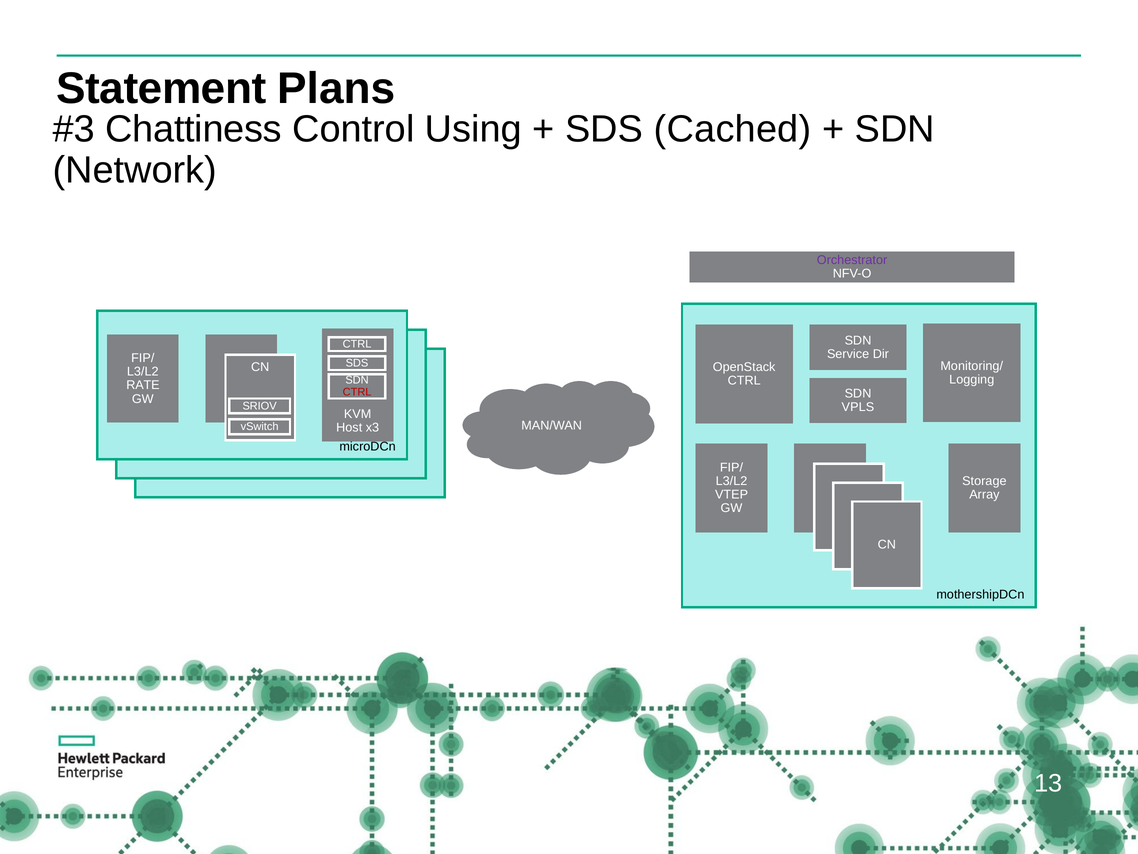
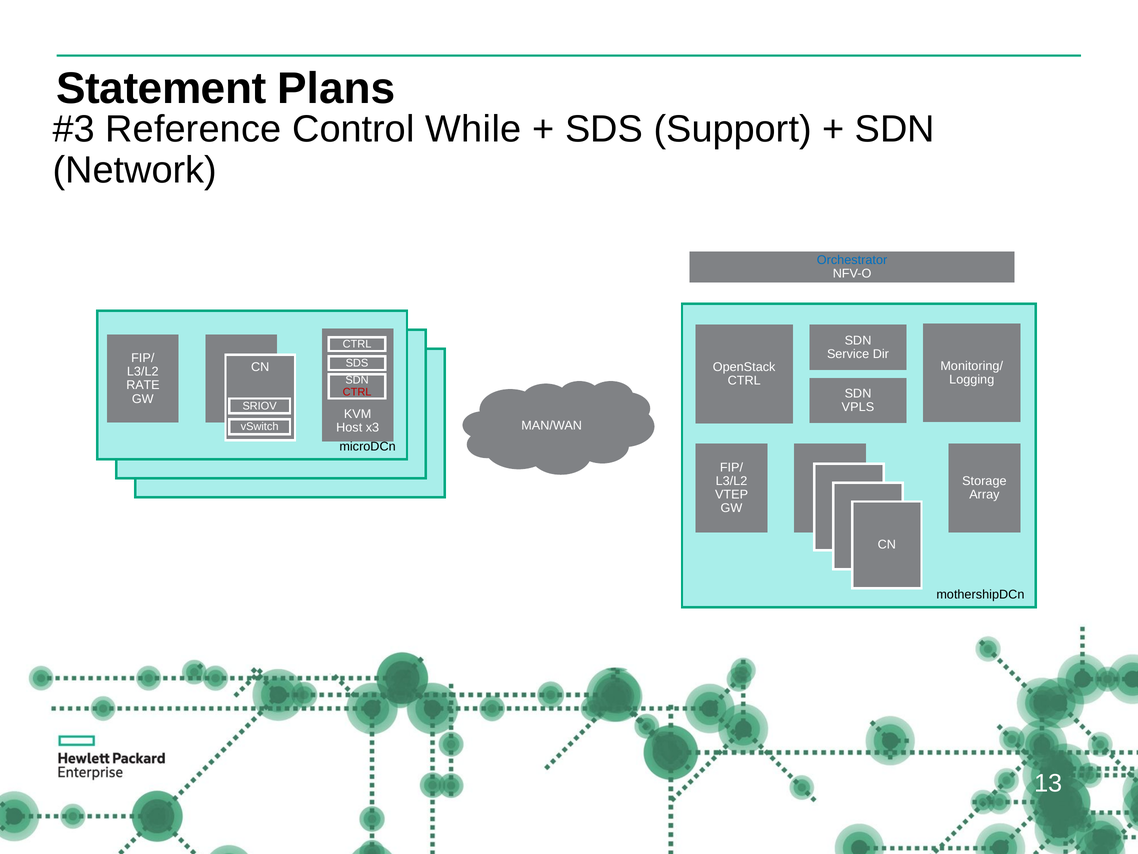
Chattiness: Chattiness -> Reference
Using: Using -> While
Cached: Cached -> Support
Orchestrator colour: purple -> blue
